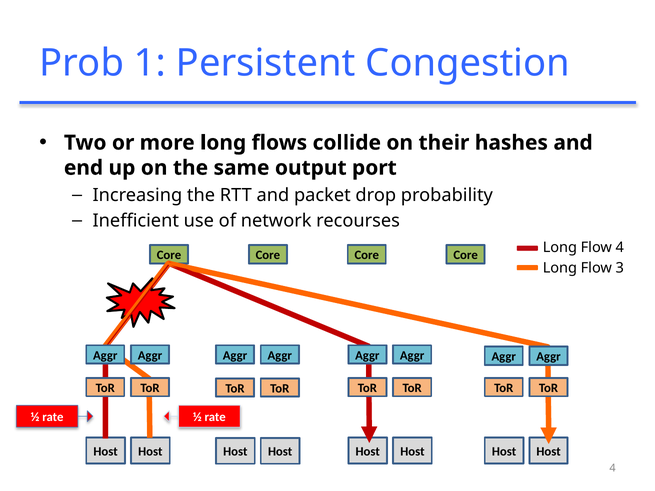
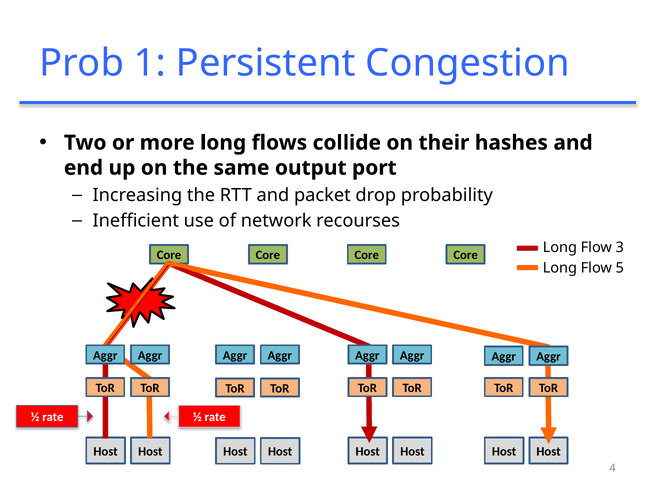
Flow 4: 4 -> 3
3: 3 -> 5
